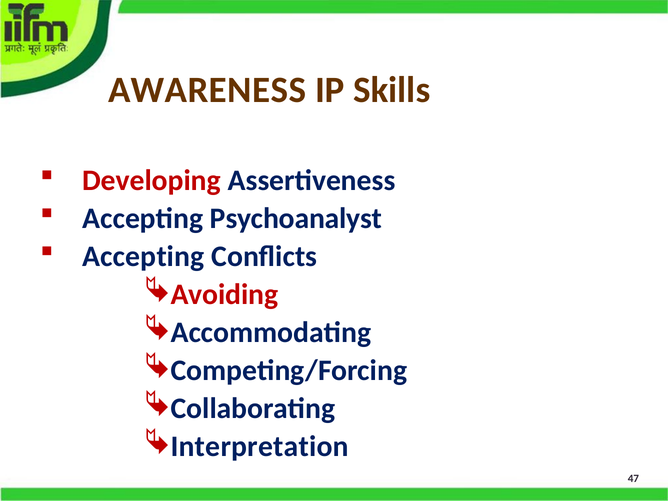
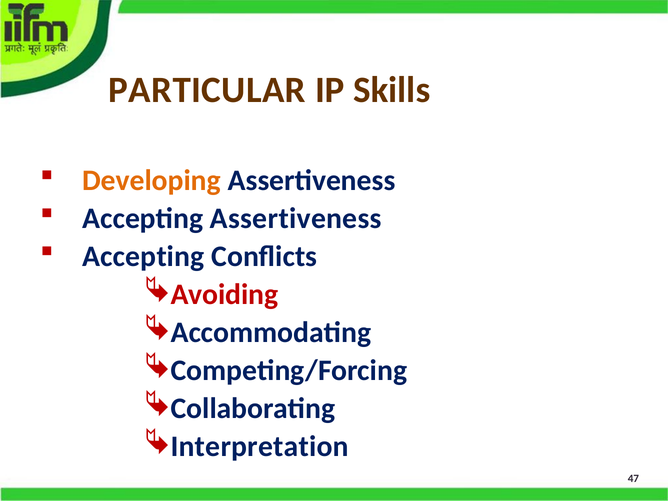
AWARENESS: AWARENESS -> PARTICULAR
Developing colour: red -> orange
Accepting Psychoanalyst: Psychoanalyst -> Assertiveness
